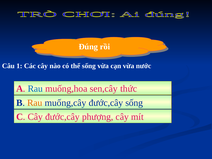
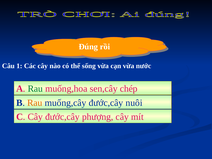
Rau at (35, 89) colour: blue -> green
thức: thức -> chép
đước,cây sống: sống -> nuôi
